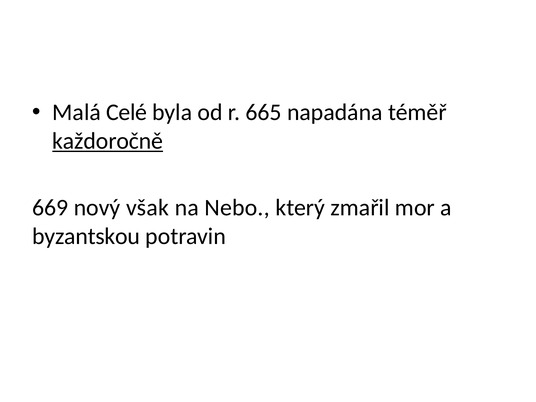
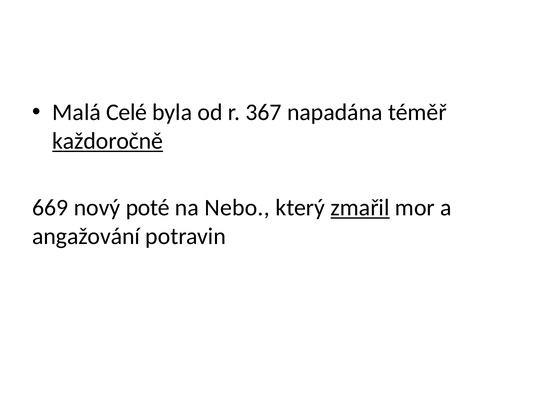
665: 665 -> 367
však: však -> poté
zmařil underline: none -> present
byzantskou: byzantskou -> angažování
